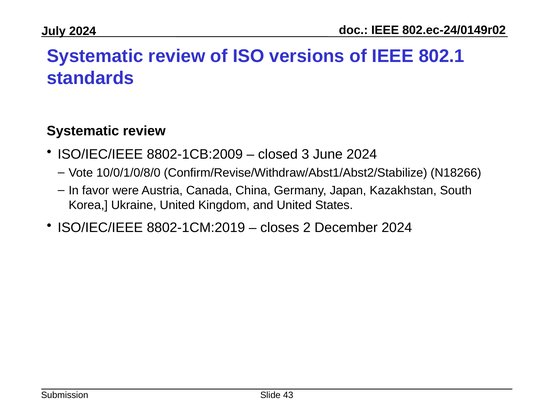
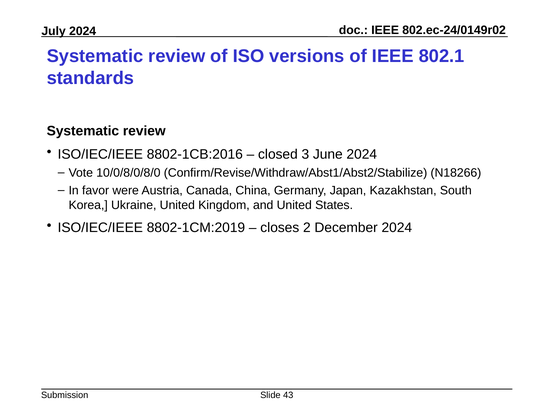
8802-1CB:2009: 8802-1CB:2009 -> 8802-1CB:2016
10/0/1/0/8/0: 10/0/1/0/8/0 -> 10/0/8/0/8/0
